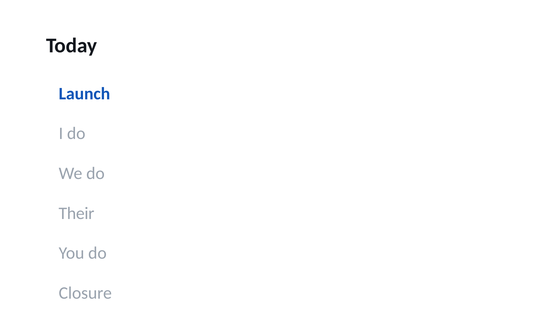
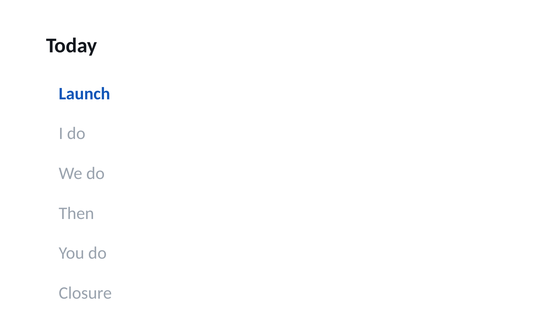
Their: Their -> Then
